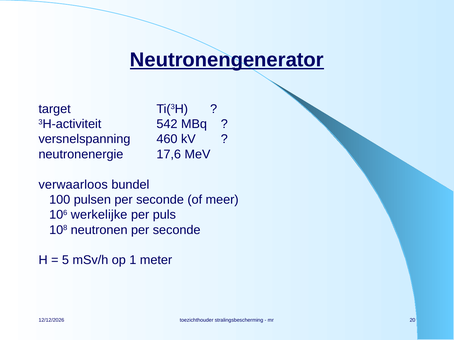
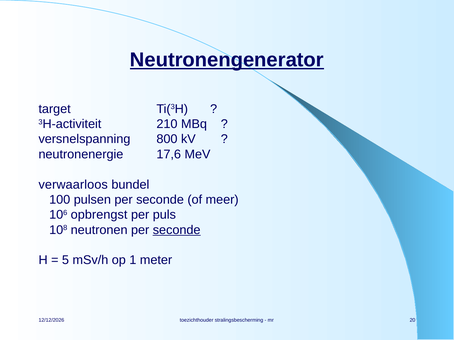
542: 542 -> 210
460: 460 -> 800
werkelijke: werkelijke -> opbrengst
seconde at (177, 230) underline: none -> present
